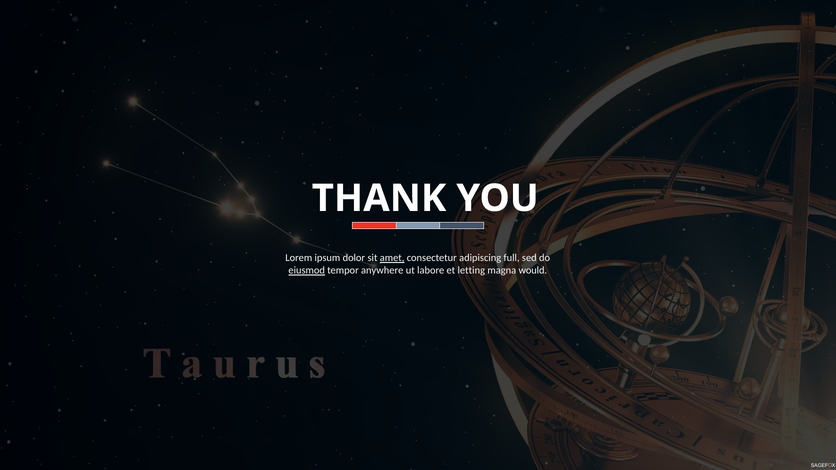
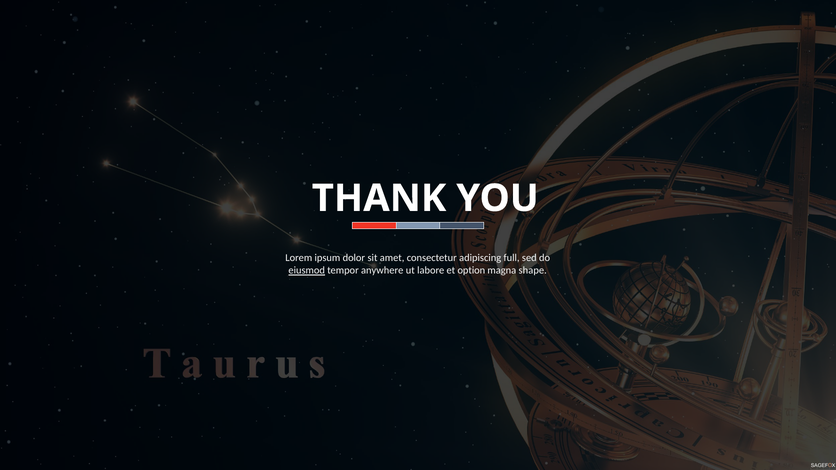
amet underline: present -> none
letting: letting -> option
would: would -> shape
